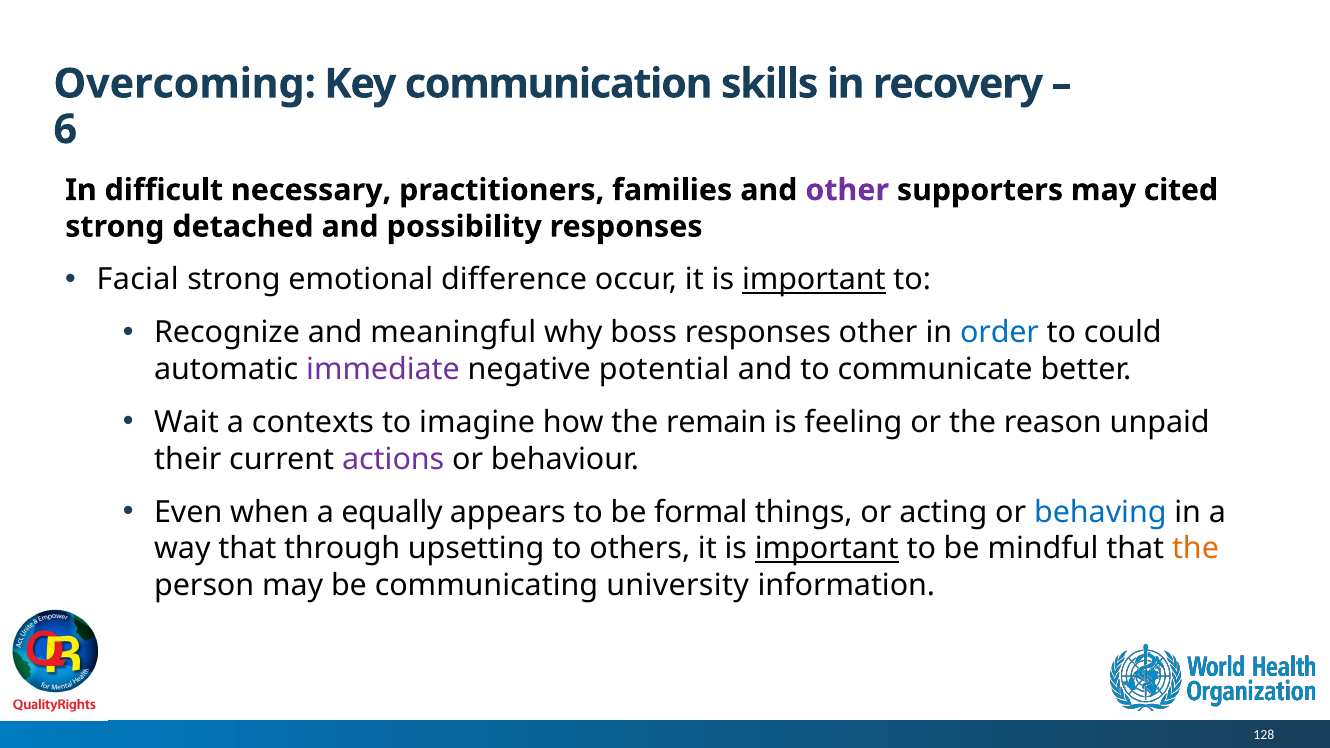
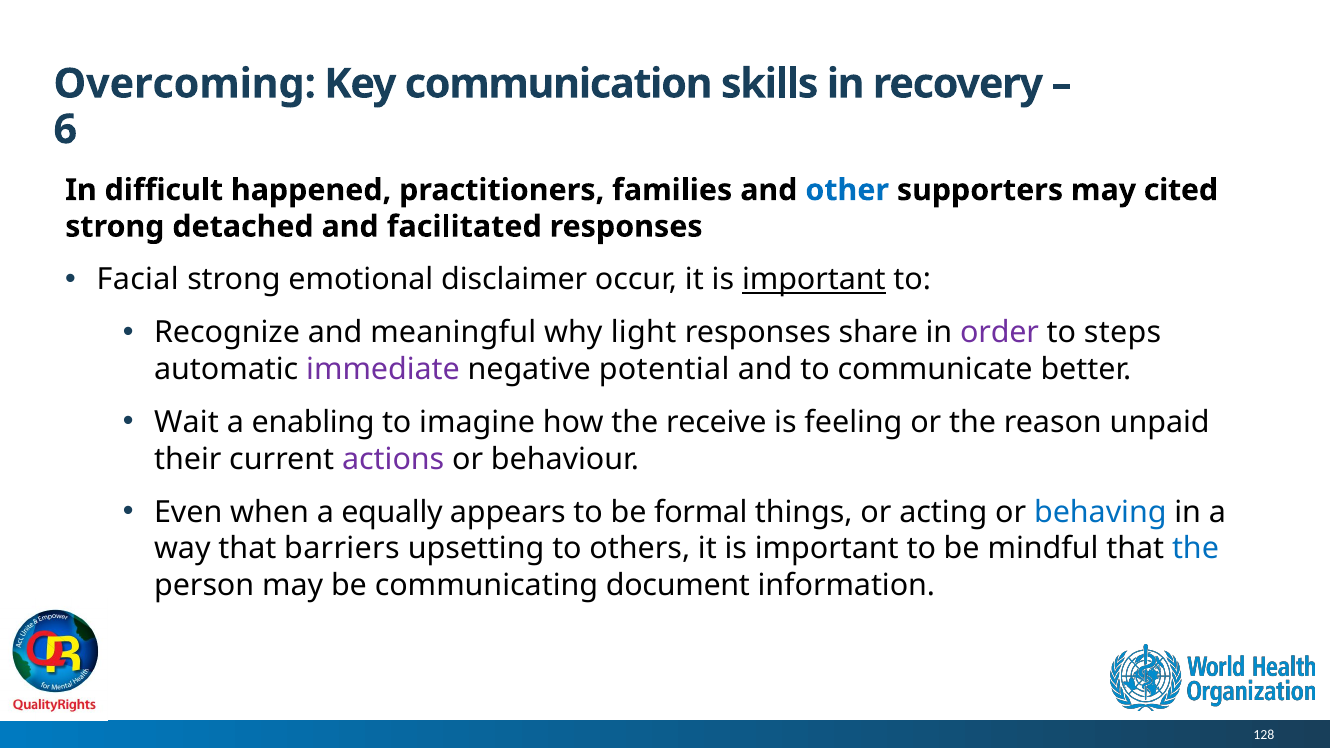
necessary: necessary -> happened
other at (847, 190) colour: purple -> blue
possibility: possibility -> facilitated
difference: difference -> disclaimer
boss: boss -> light
responses other: other -> share
order colour: blue -> purple
could: could -> steps
contexts: contexts -> enabling
remain: remain -> receive
through: through -> barriers
important at (827, 549) underline: present -> none
the at (1196, 549) colour: orange -> blue
university: university -> document
